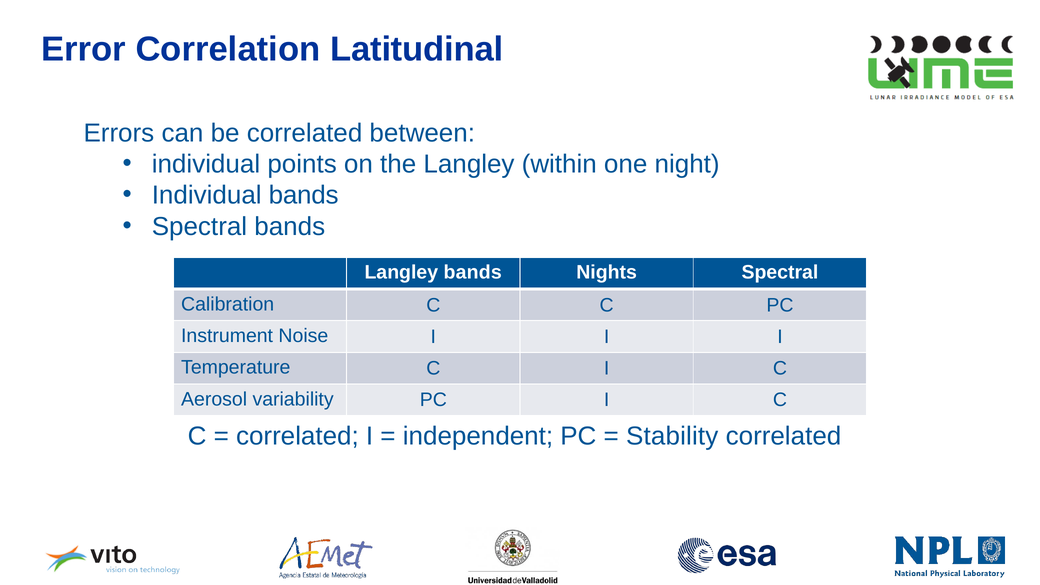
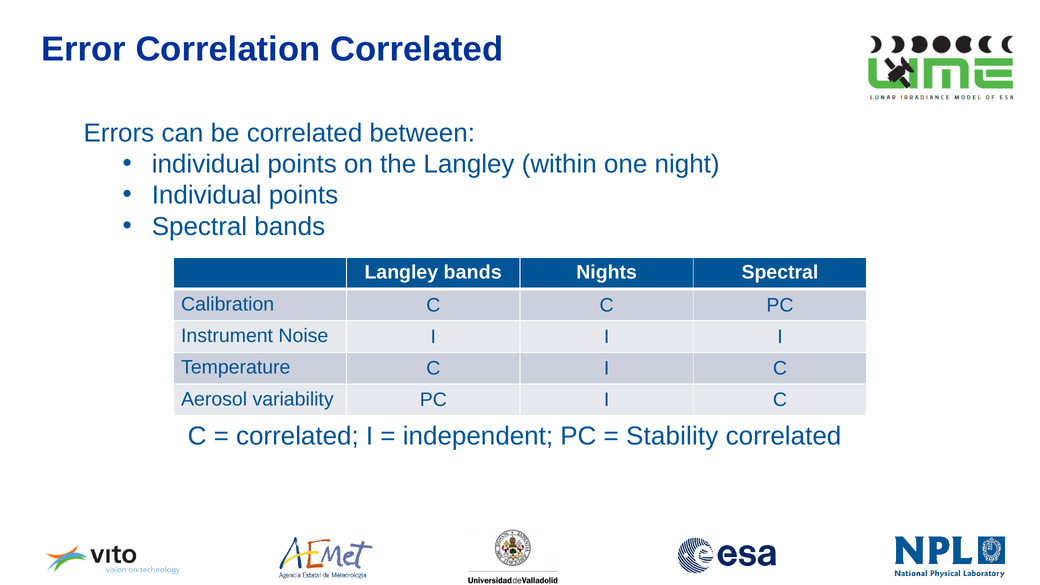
Correlation Latitudinal: Latitudinal -> Correlated
bands at (304, 195): bands -> points
